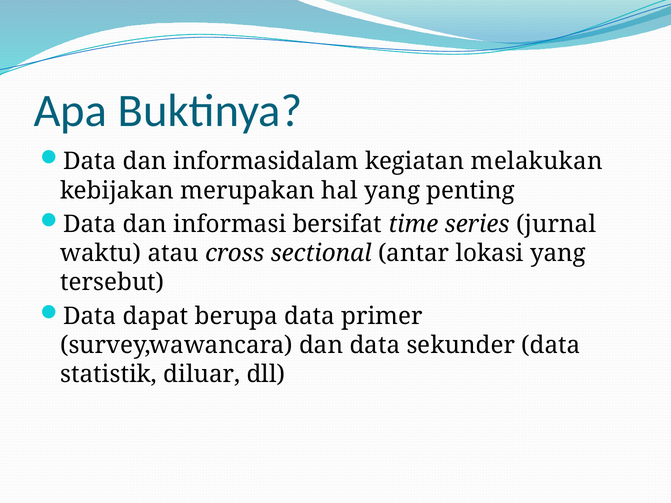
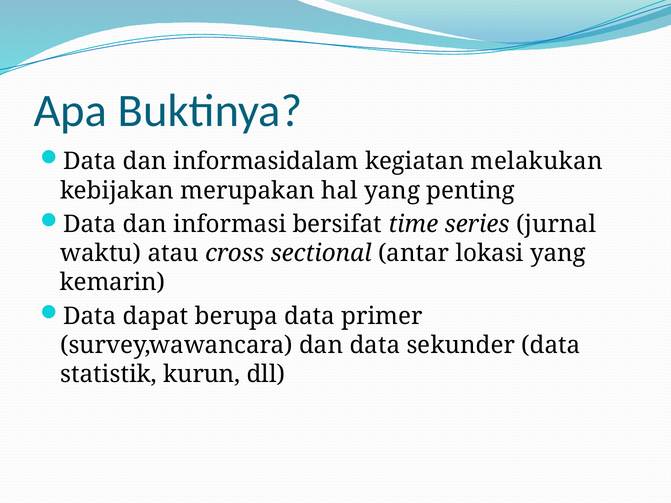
tersebut: tersebut -> kemarin
diluar: diluar -> kurun
